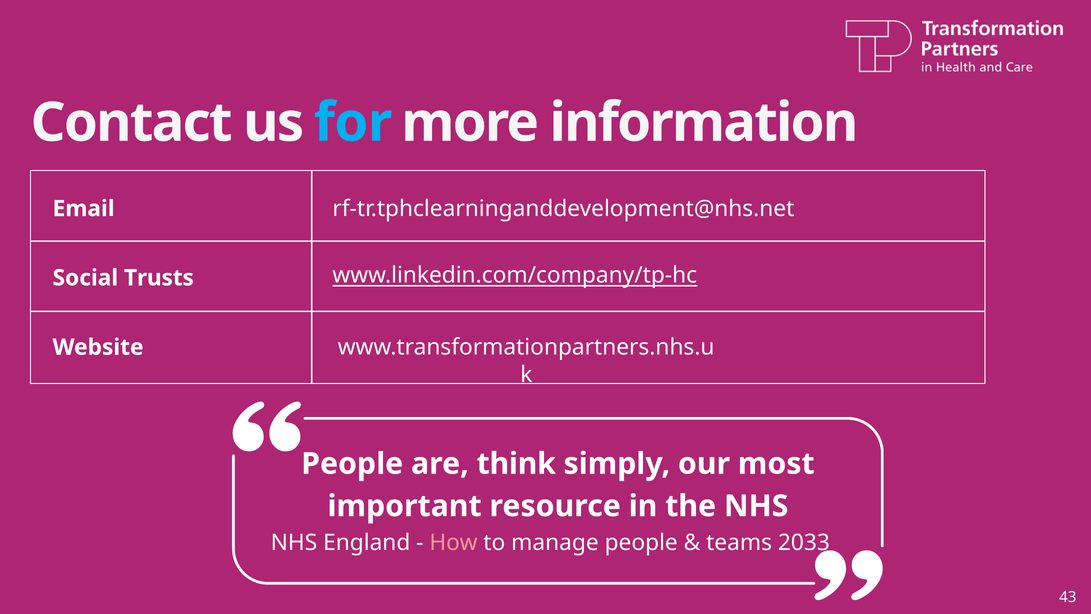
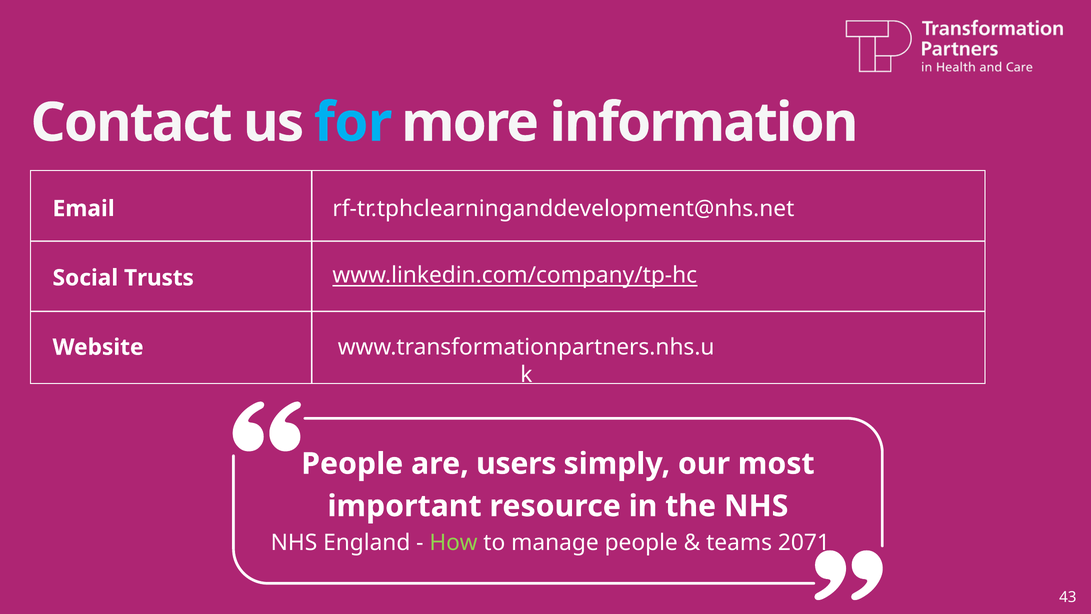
think: think -> users
How colour: pink -> light green
2033: 2033 -> 2071
